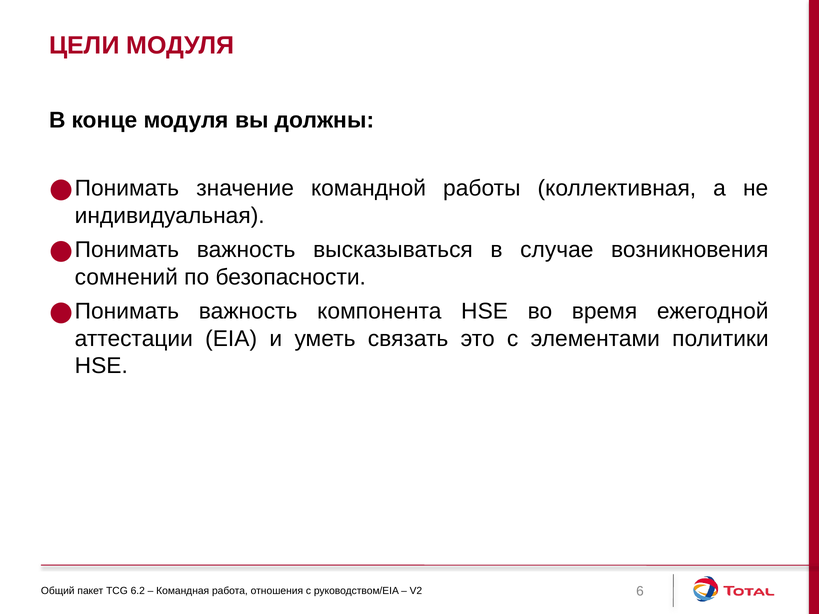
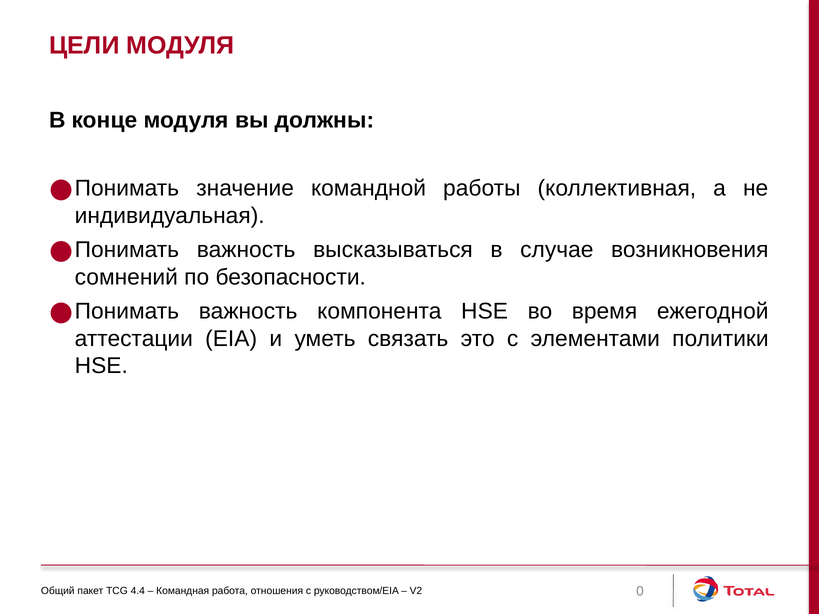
6.2: 6.2 -> 4.4
6: 6 -> 0
